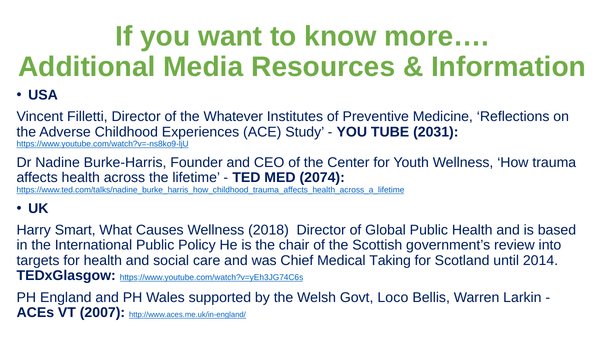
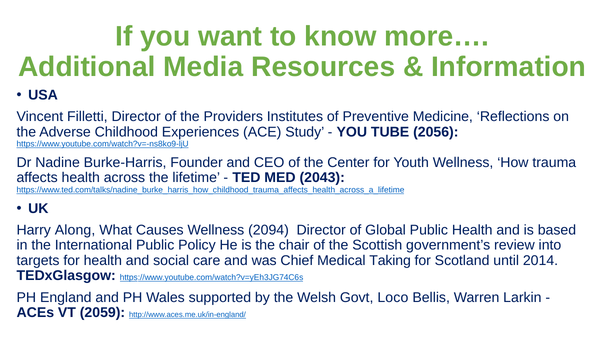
Whatever: Whatever -> Providers
2031: 2031 -> 2056
2074: 2074 -> 2043
Smart: Smart -> Along
2018: 2018 -> 2094
2007: 2007 -> 2059
